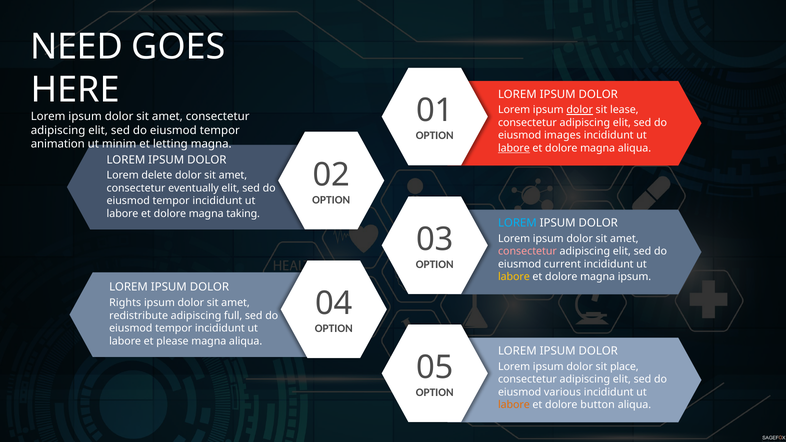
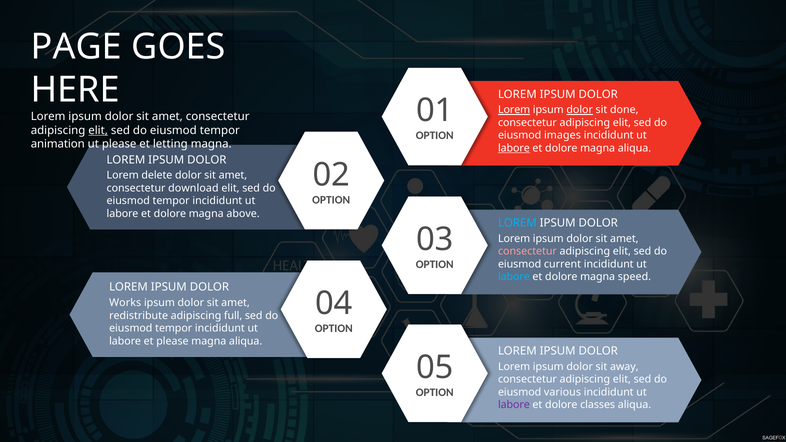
NEED: NEED -> PAGE
Lorem at (514, 110) underline: none -> present
lease: lease -> done
elit at (98, 130) underline: none -> present
ut minim: minim -> please
eventually: eventually -> download
taking: taking -> above
labore at (514, 277) colour: yellow -> light blue
magna ipsum: ipsum -> speed
Rights: Rights -> Works
place: place -> away
labore at (514, 405) colour: orange -> purple
button: button -> classes
